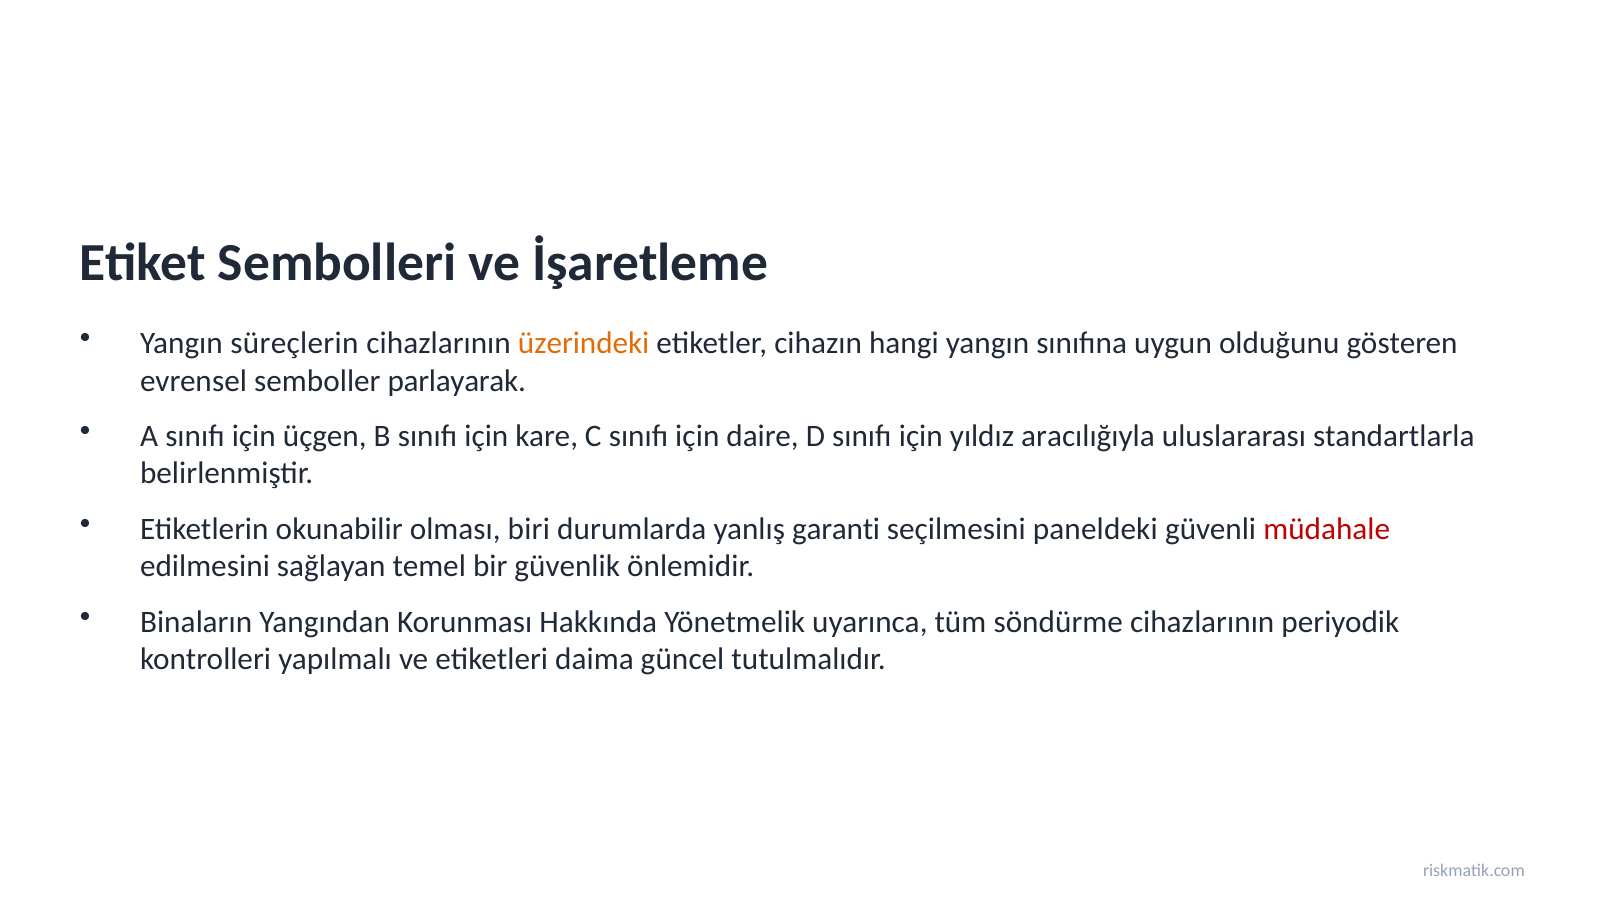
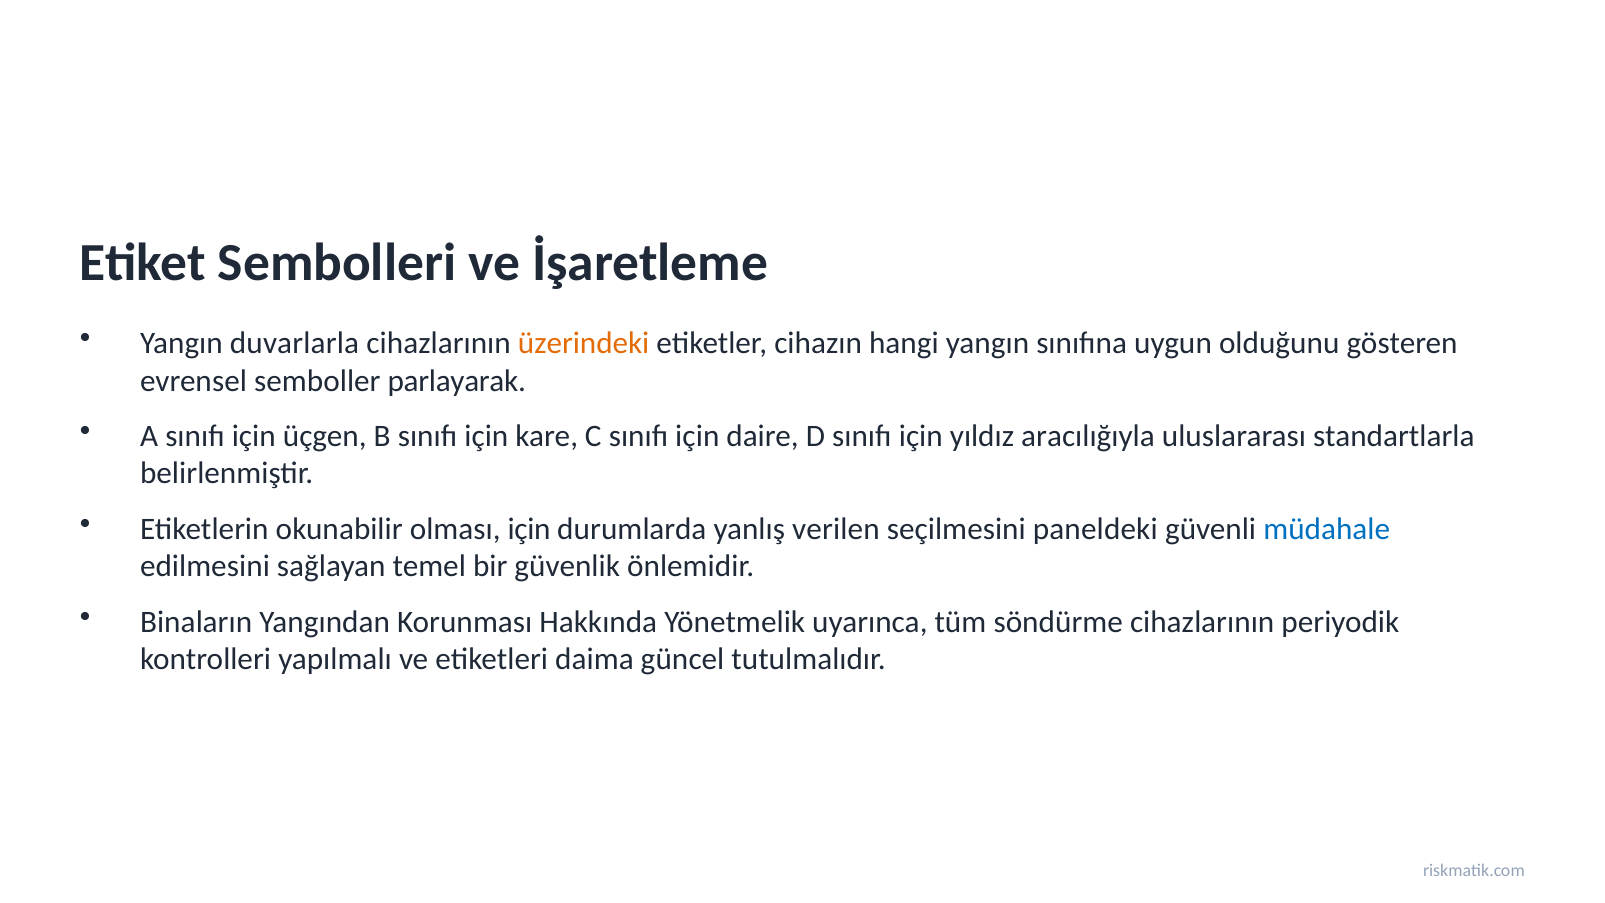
süreçlerin: süreçlerin -> duvarlarla
olması biri: biri -> için
garanti: garanti -> verilen
müdahale colour: red -> blue
